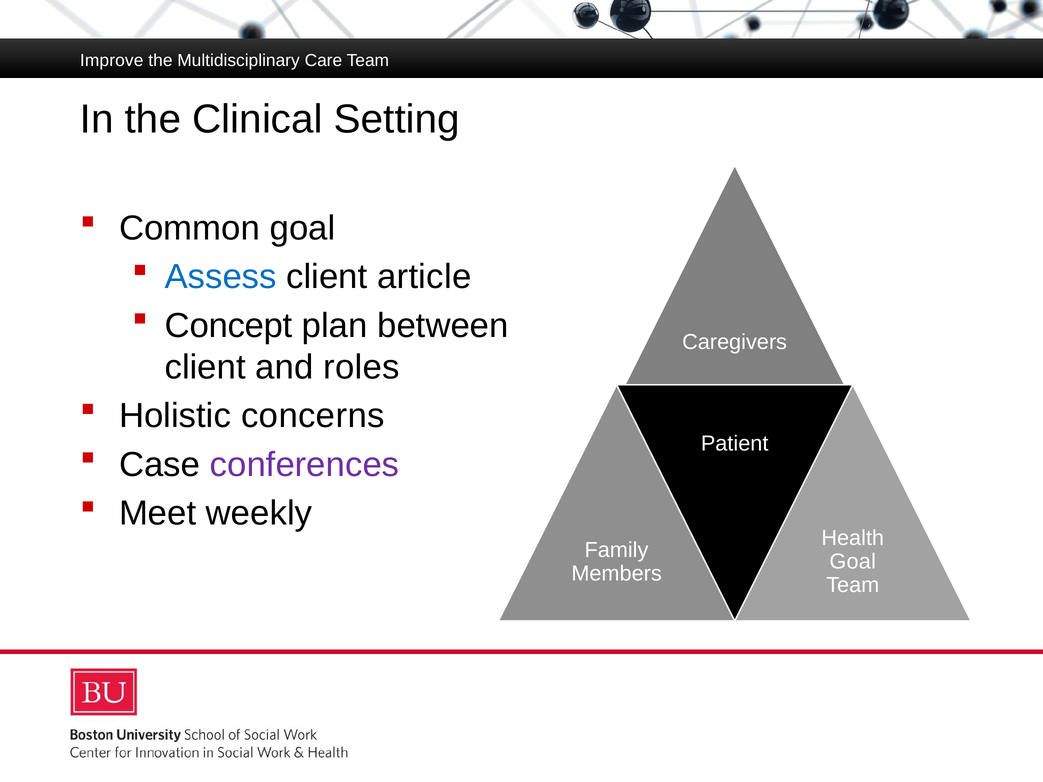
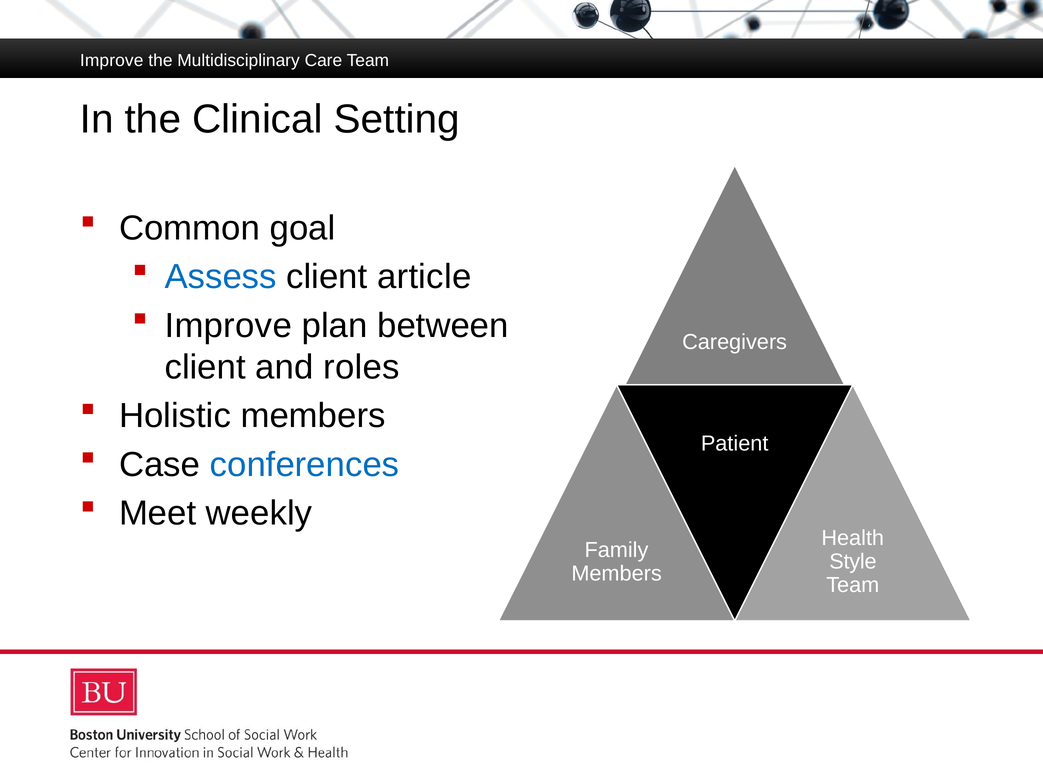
Concept at (229, 326): Concept -> Improve
Holistic concerns: concerns -> members
conferences colour: purple -> blue
Goal at (853, 562): Goal -> Style
